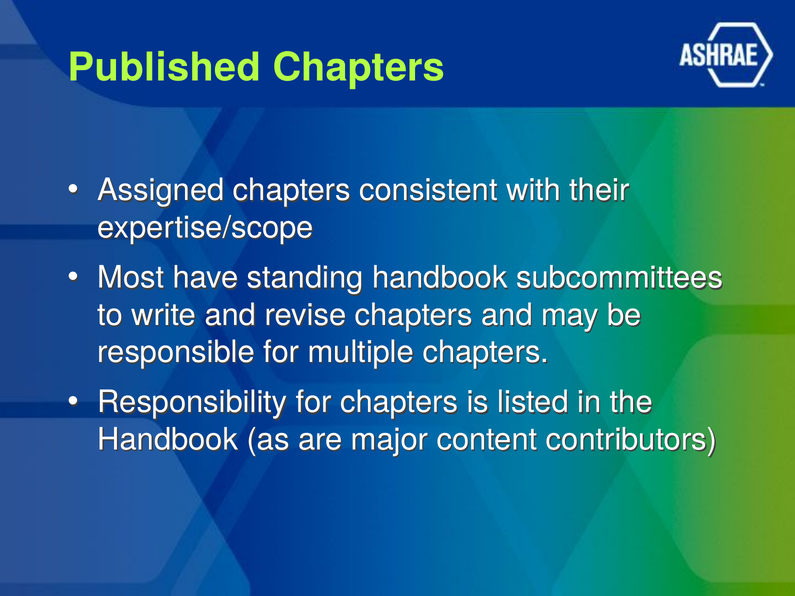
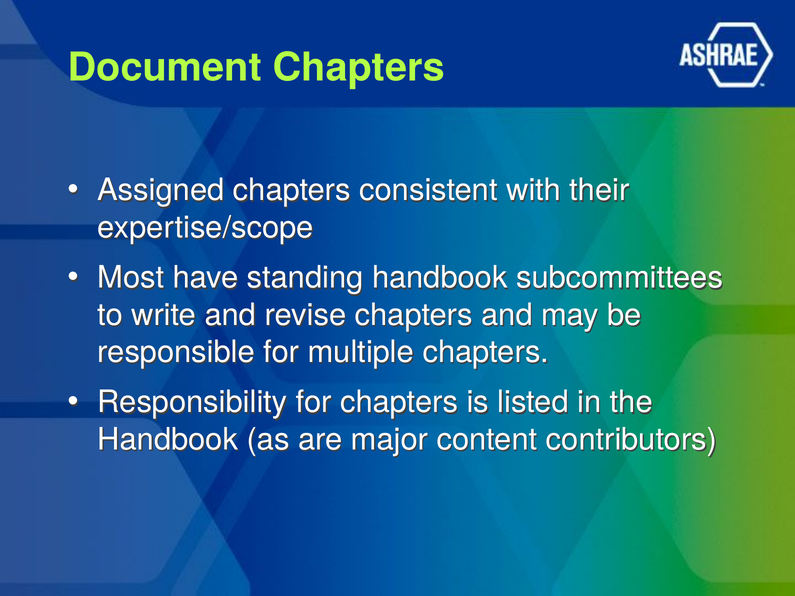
Published: Published -> Document
